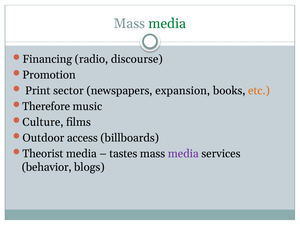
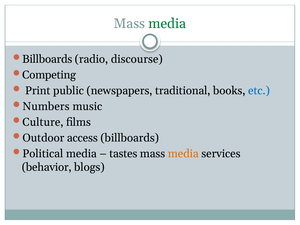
Financing at (47, 59): Financing -> Billboards
Promotion: Promotion -> Competing
sector: sector -> public
expansion: expansion -> traditional
etc colour: orange -> blue
Therefore: Therefore -> Numbers
Theorist: Theorist -> Political
media at (183, 154) colour: purple -> orange
